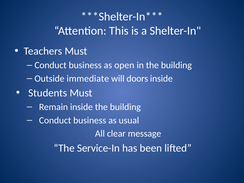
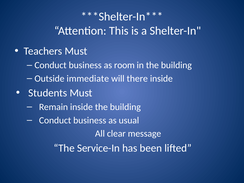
open: open -> room
doors: doors -> there
